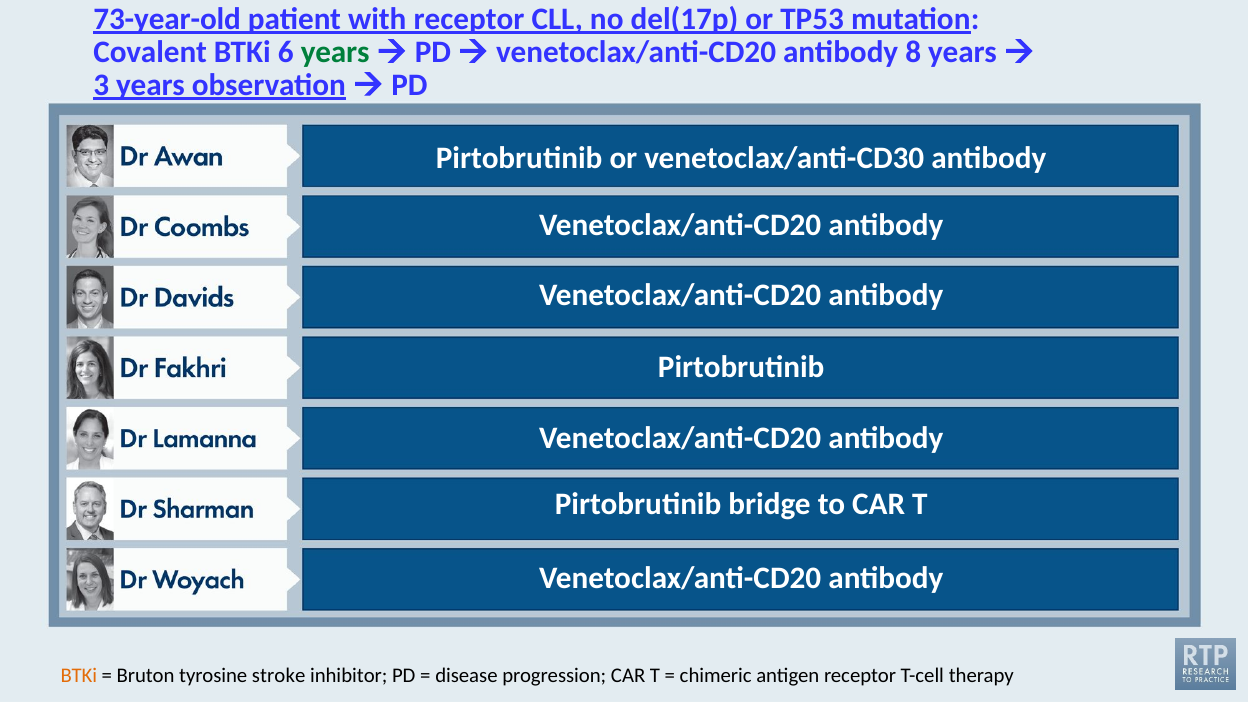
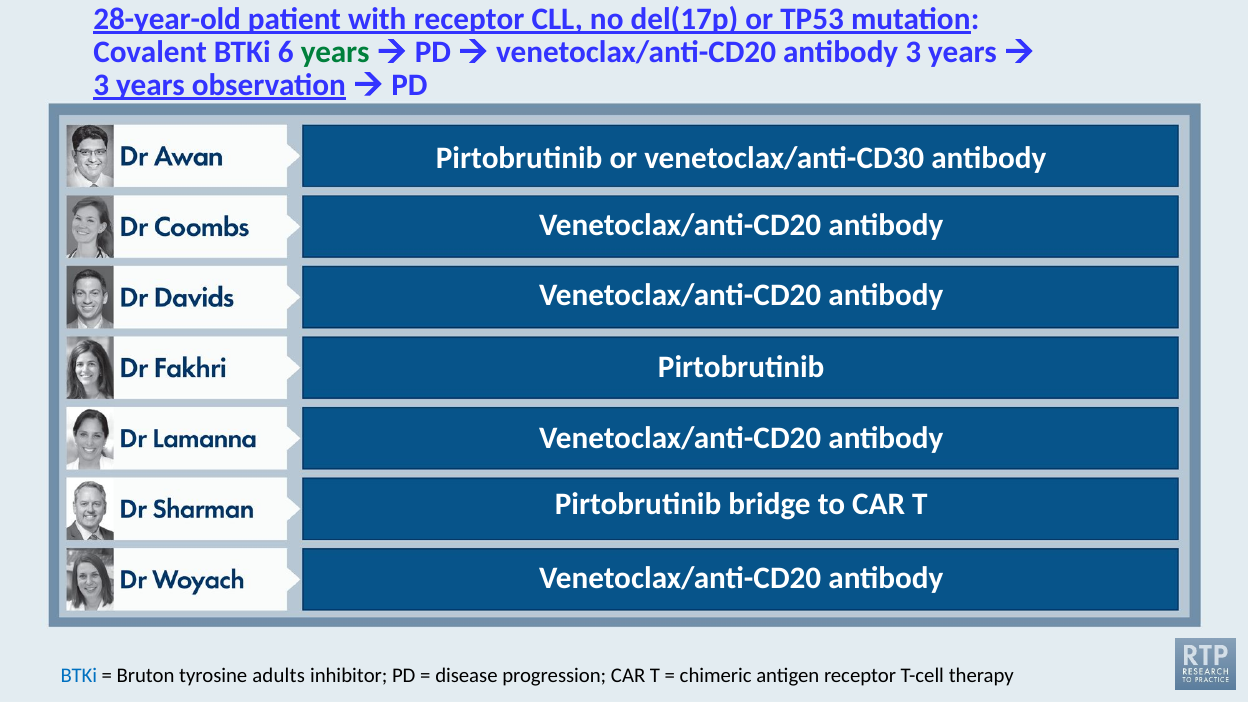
73-year-old: 73-year-old -> 28-year-old
antibody 8: 8 -> 3
BTKi at (79, 676) colour: orange -> blue
stroke: stroke -> adults
